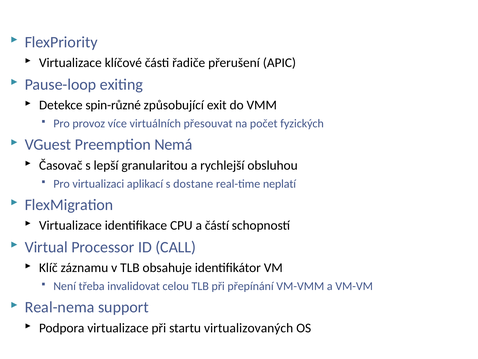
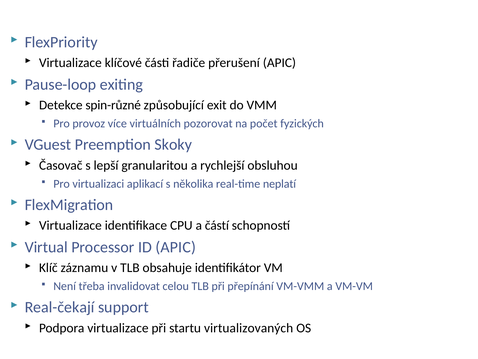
přesouvat: přesouvat -> pozorovat
Nemá: Nemá -> Skoky
dostane: dostane -> několika
ID CALL: CALL -> APIC
Real-nema: Real-nema -> Real-čekají
